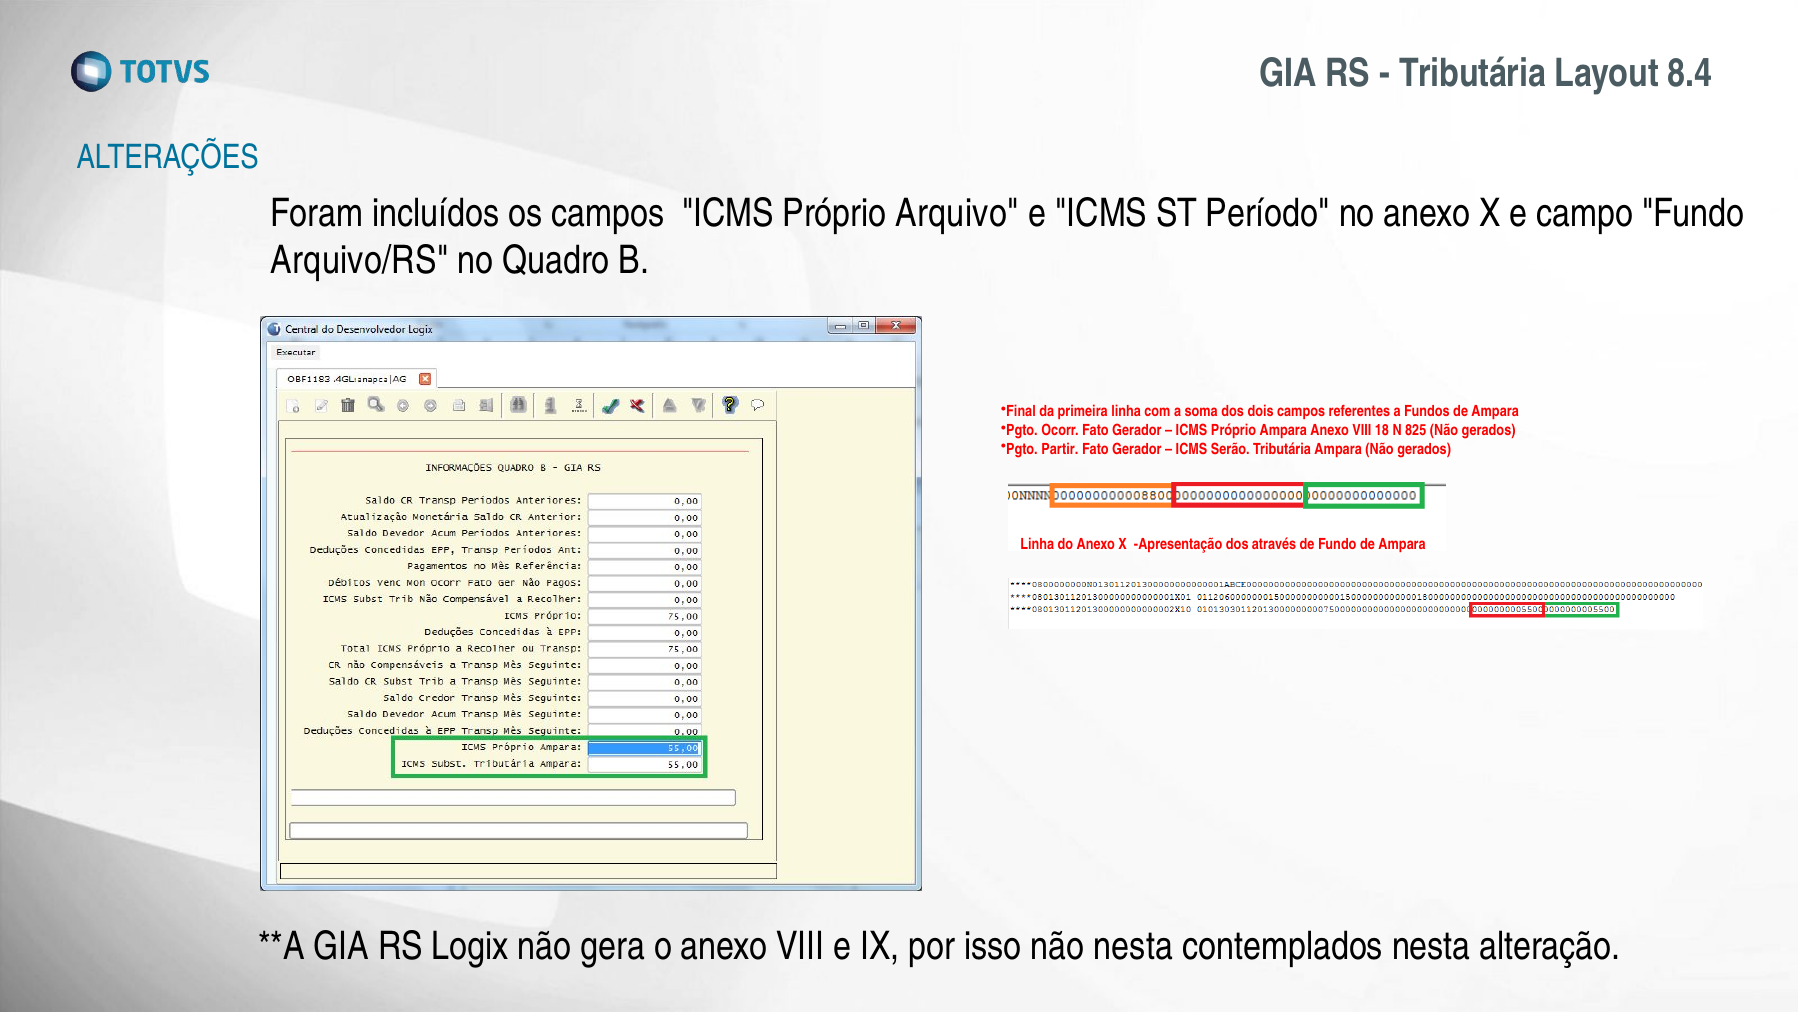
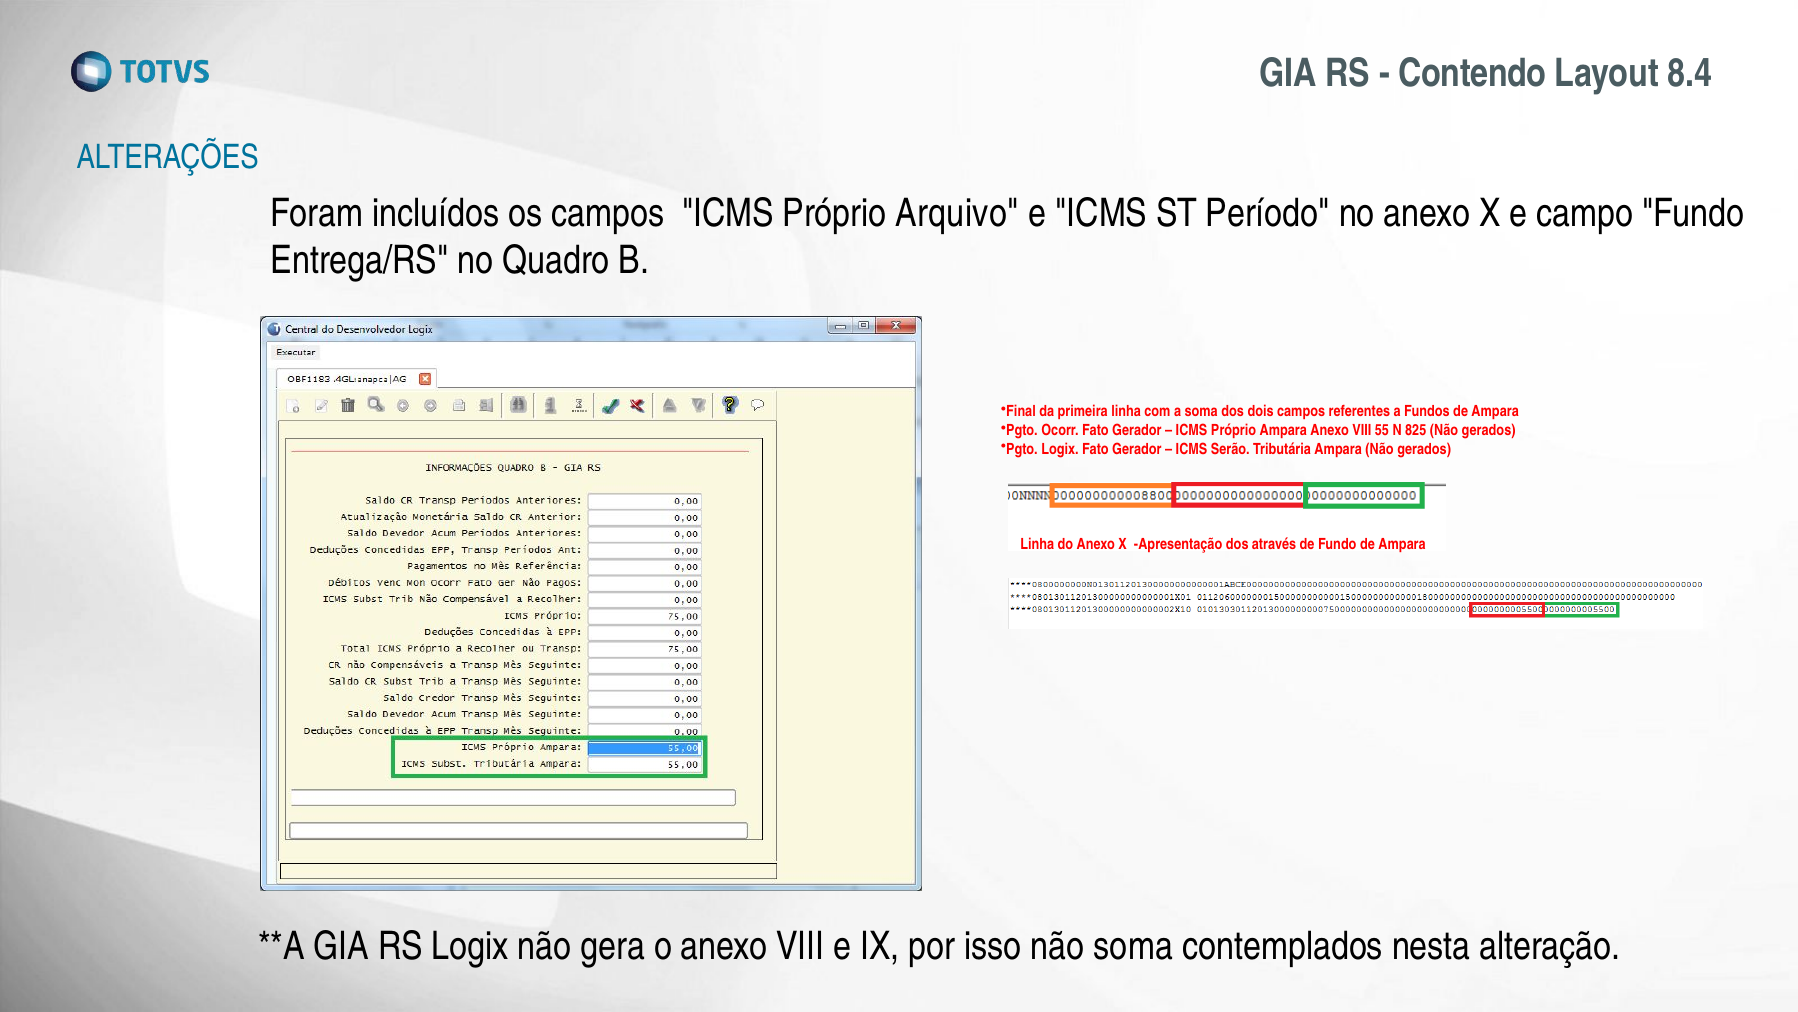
Tributária at (1473, 73): Tributária -> Contendo
Arquivo/RS: Arquivo/RS -> Entrega/RS
18: 18 -> 55
Pgto Partir: Partir -> Logix
não nesta: nesta -> soma
